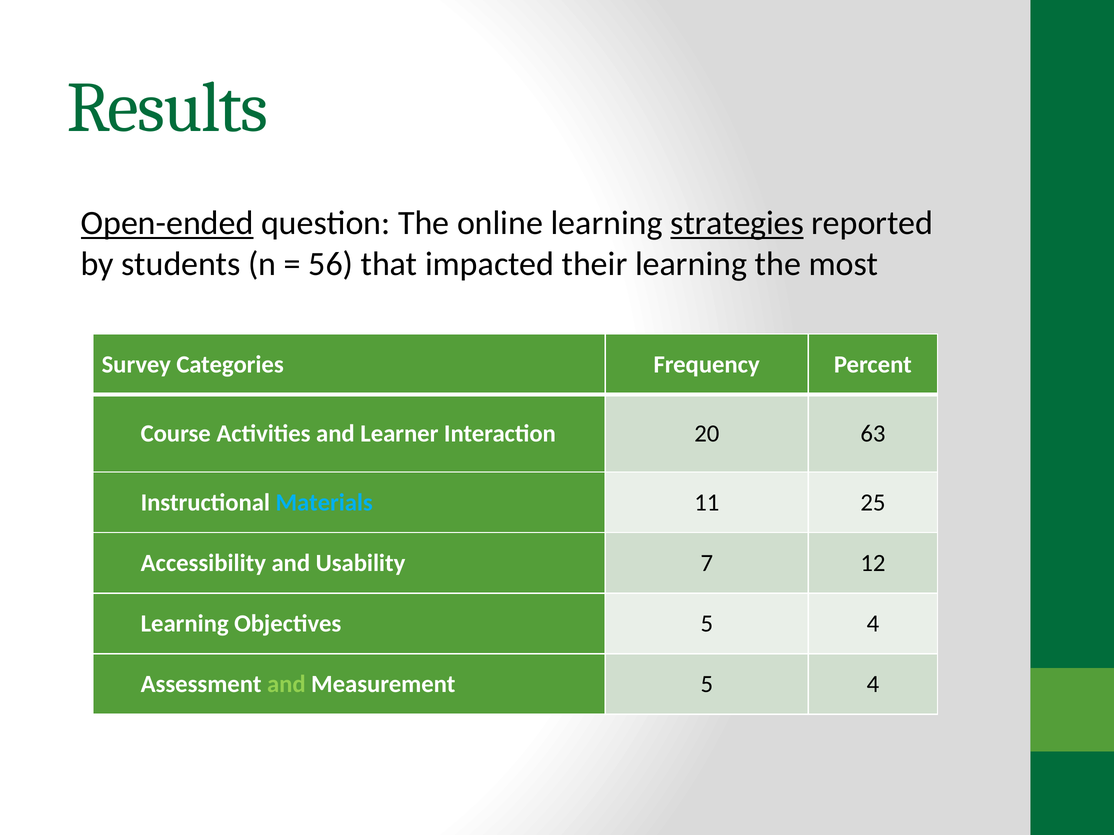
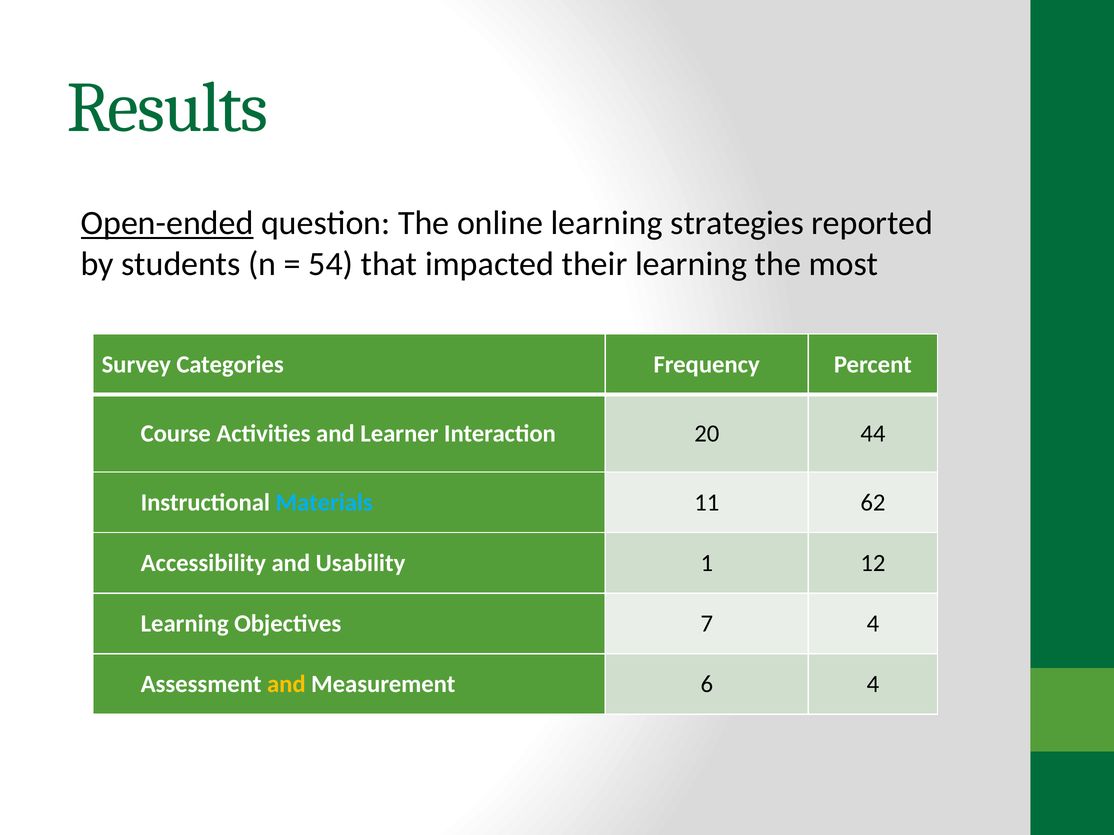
strategies underline: present -> none
56: 56 -> 54
63: 63 -> 44
25: 25 -> 62
7: 7 -> 1
Objectives 5: 5 -> 7
and at (286, 685) colour: light green -> yellow
Measurement 5: 5 -> 6
